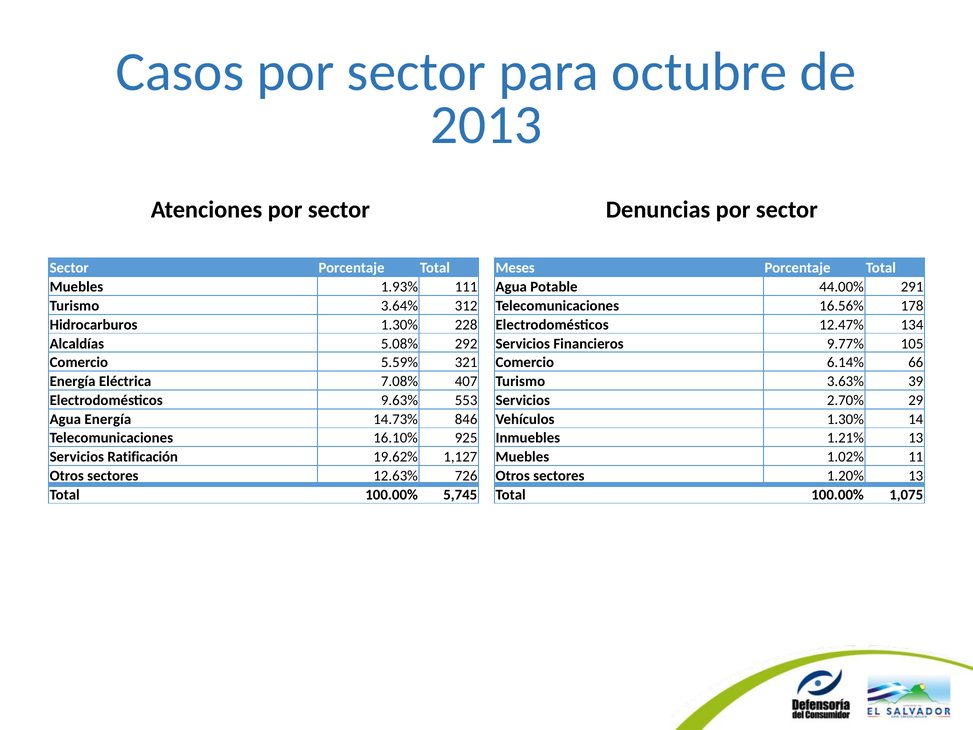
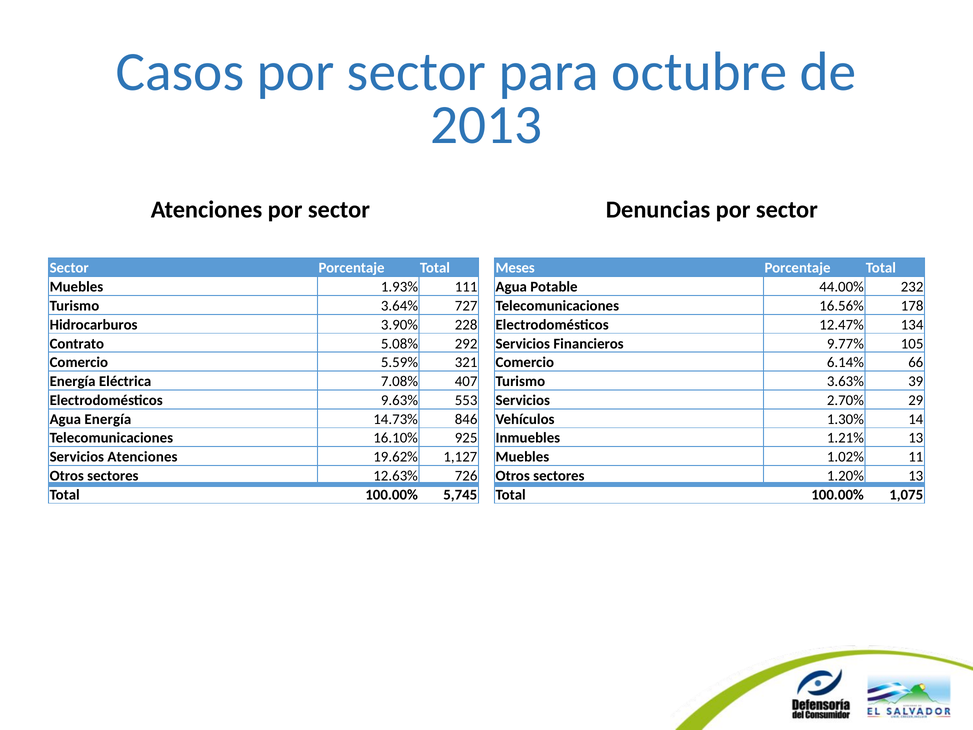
291: 291 -> 232
312: 312 -> 727
Hidrocarburos 1.30%: 1.30% -> 3.90%
Alcaldías: Alcaldías -> Contrato
Servicios Ratificación: Ratificación -> Atenciones
